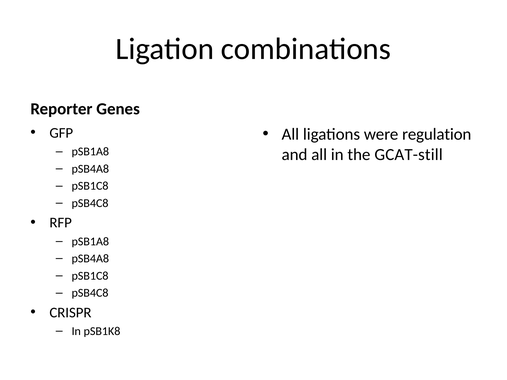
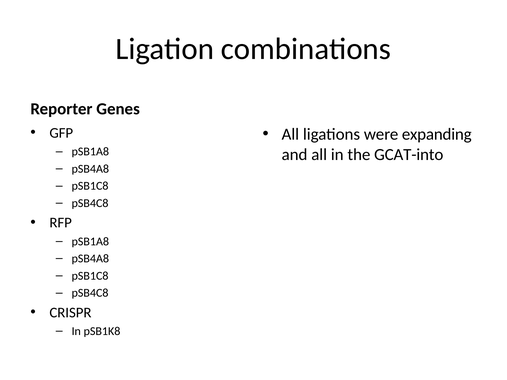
regulation: regulation -> expanding
GCAT-still: GCAT-still -> GCAT-into
